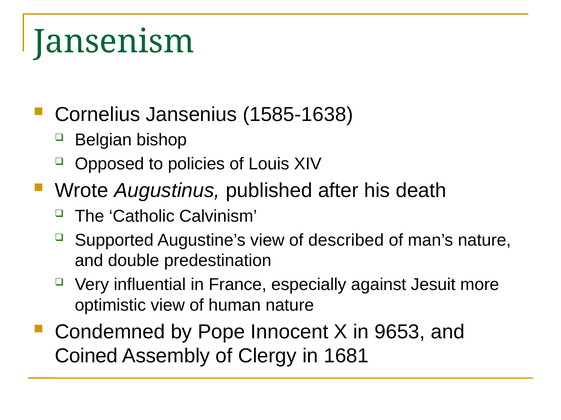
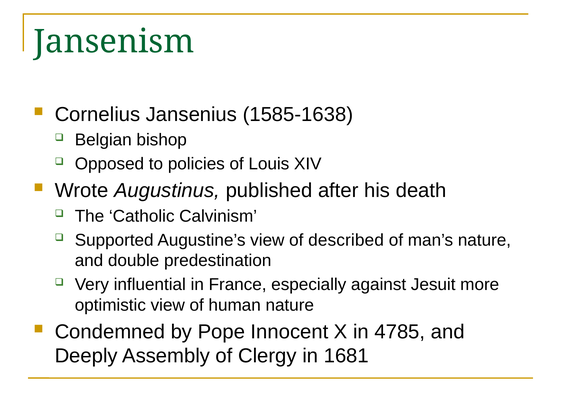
9653: 9653 -> 4785
Coined: Coined -> Deeply
